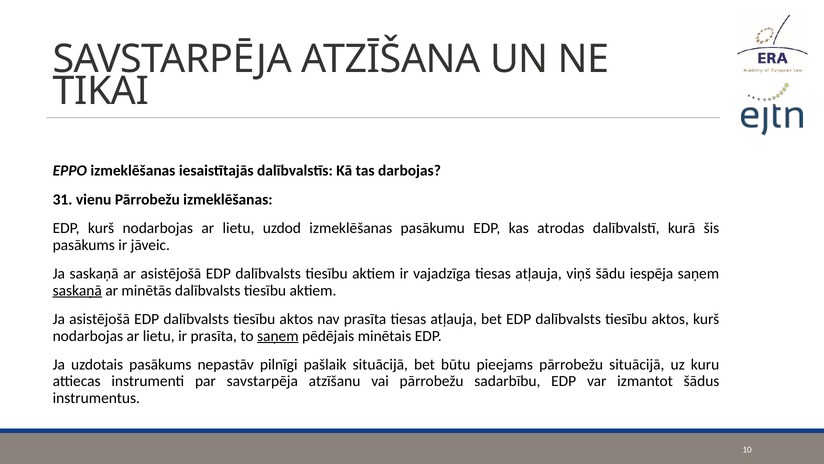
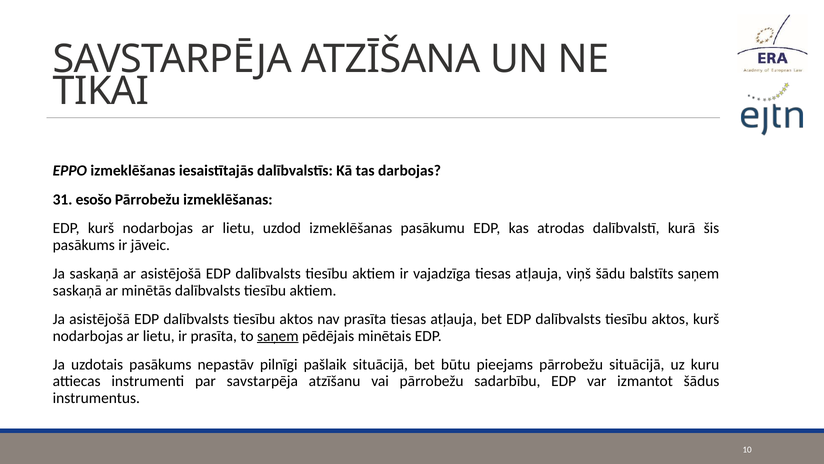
vienu: vienu -> esošo
iespēja: iespēja -> balstīts
saskaņā at (77, 290) underline: present -> none
